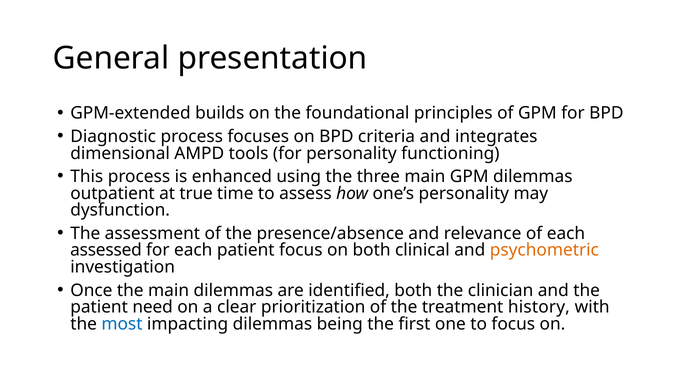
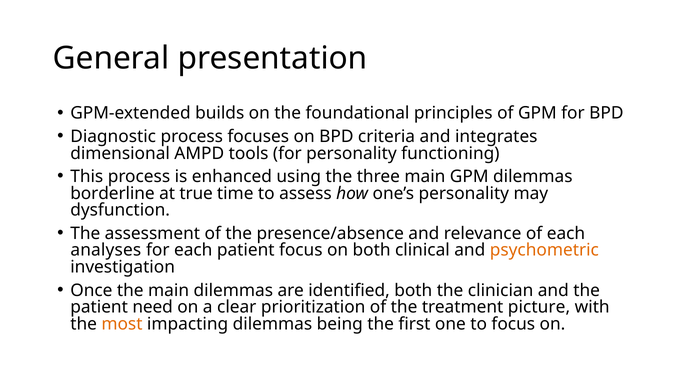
outpatient: outpatient -> borderline
assessed: assessed -> analyses
history: history -> picture
most colour: blue -> orange
